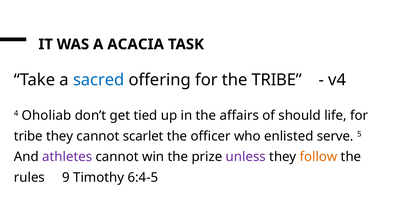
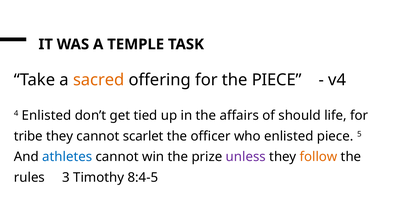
ACACIA: ACACIA -> TEMPLE
sacred colour: blue -> orange
the TRIBE: TRIBE -> PIECE
4 Oholiab: Oholiab -> Enlisted
enlisted serve: serve -> piece
athletes colour: purple -> blue
9: 9 -> 3
6:4-5: 6:4-5 -> 8:4-5
